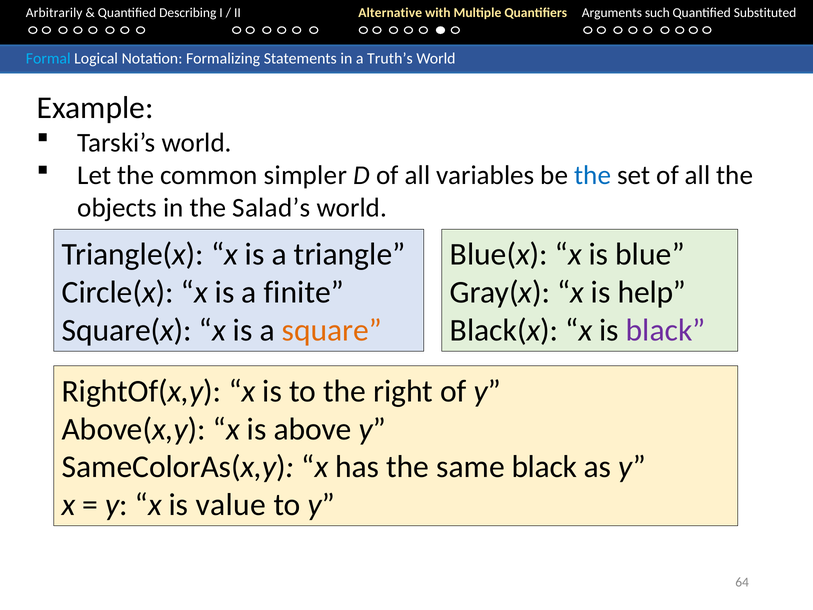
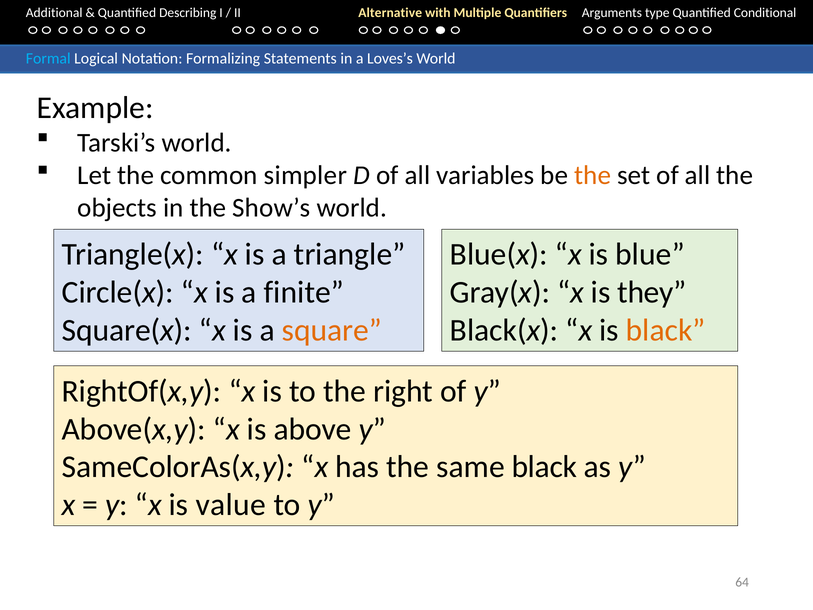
Arbitrarily: Arbitrarily -> Additional
such: such -> type
Substituted: Substituted -> Conditional
Truth’s: Truth’s -> Loves’s
the at (593, 175) colour: blue -> orange
Salad’s: Salad’s -> Show’s
help: help -> they
black at (666, 330) colour: purple -> orange
